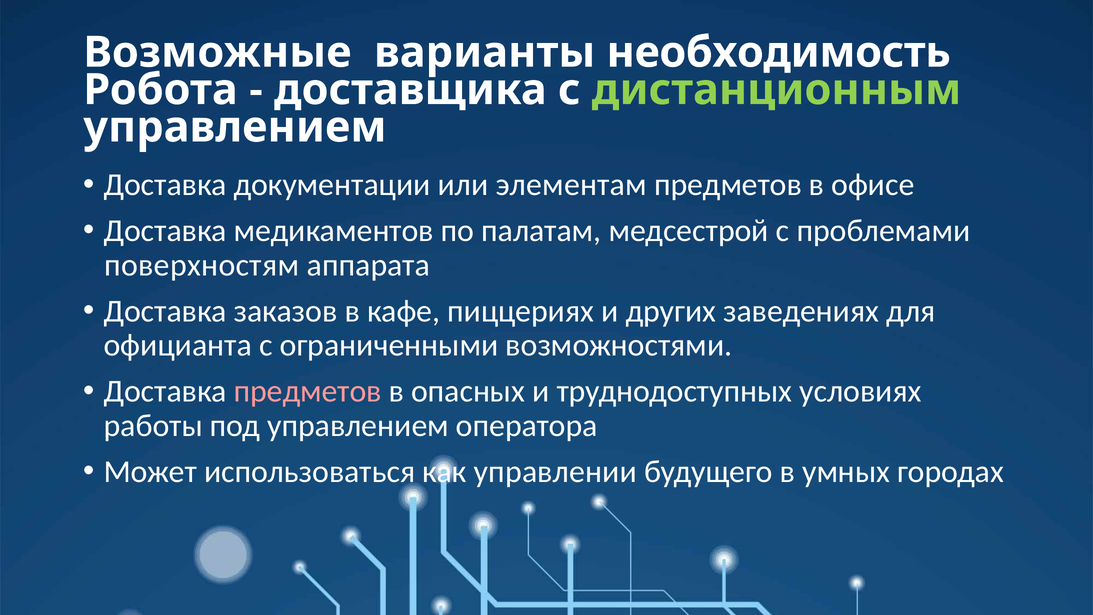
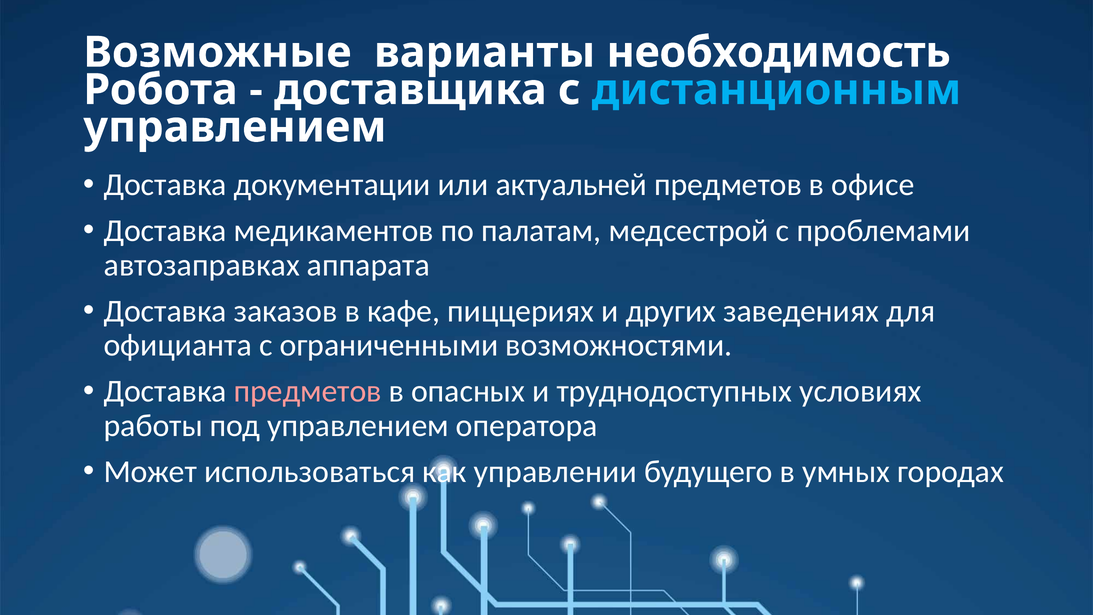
дистанционным colour: light green -> light blue
элементам: элементам -> актуальней
поверхностям: поверхностям -> автозаправках
